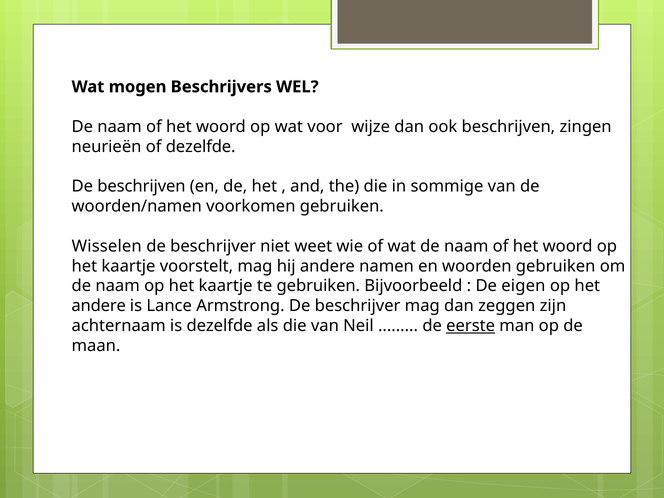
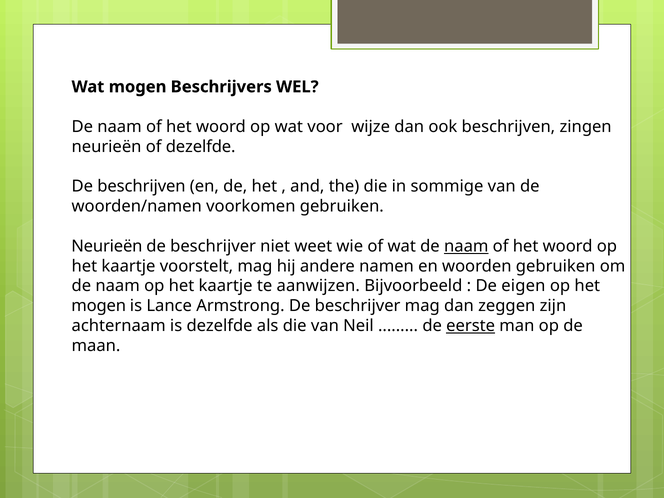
Wisselen at (107, 246): Wisselen -> Neurieën
naam at (466, 246) underline: none -> present
te gebruiken: gebruiken -> aanwijzen
andere at (99, 306): andere -> mogen
